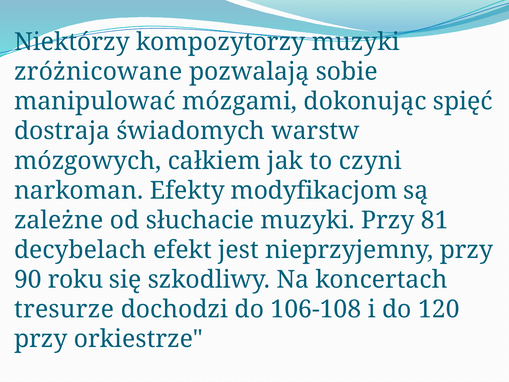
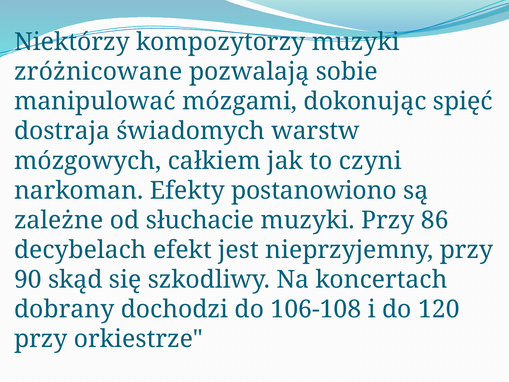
modyfikacjom: modyfikacjom -> postanowiono
81: 81 -> 86
roku: roku -> skąd
tresurze: tresurze -> dobrany
